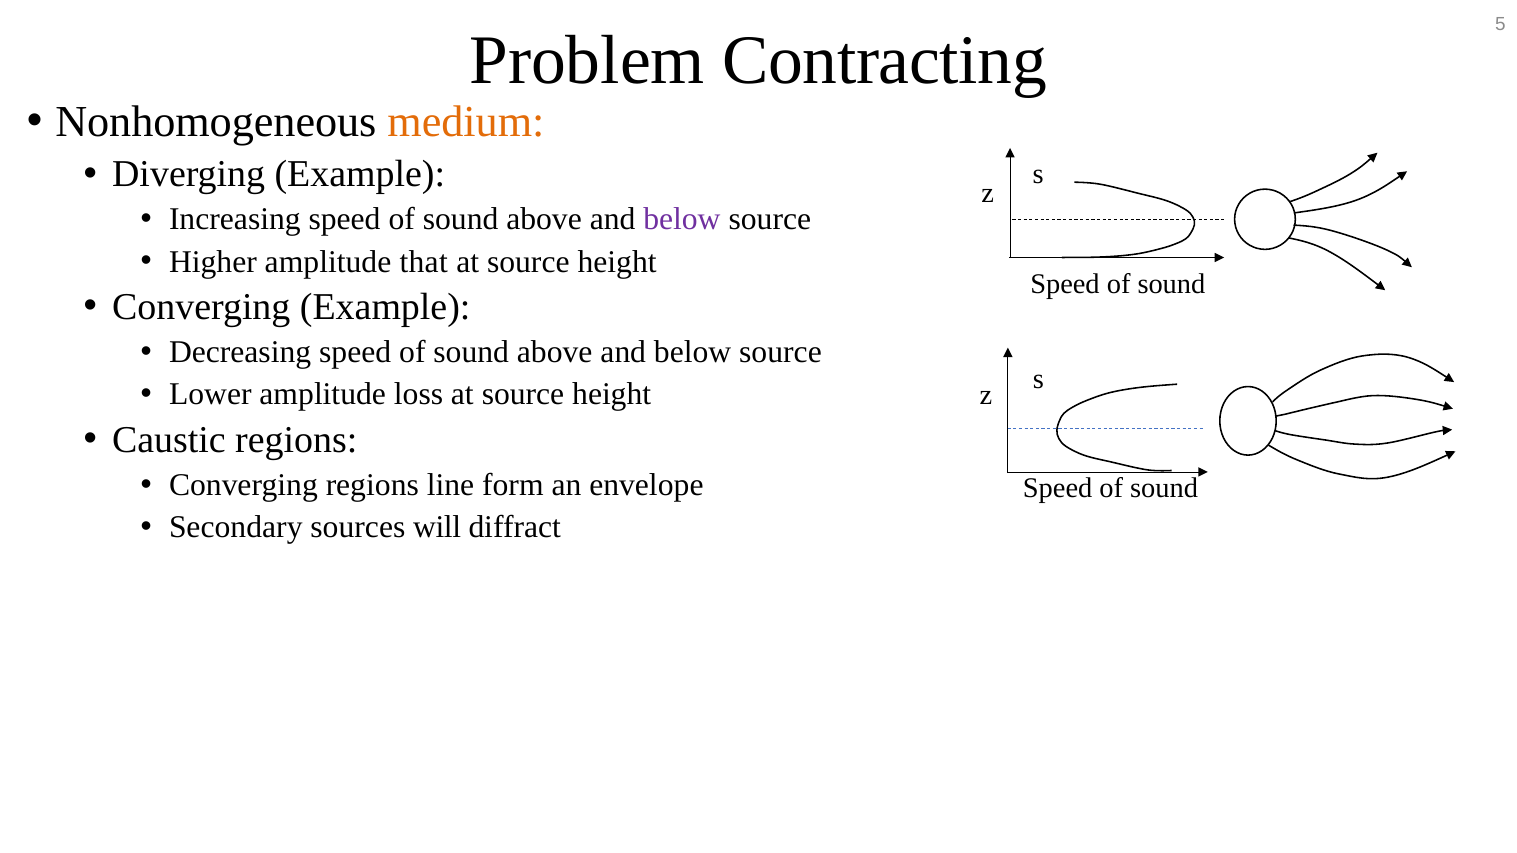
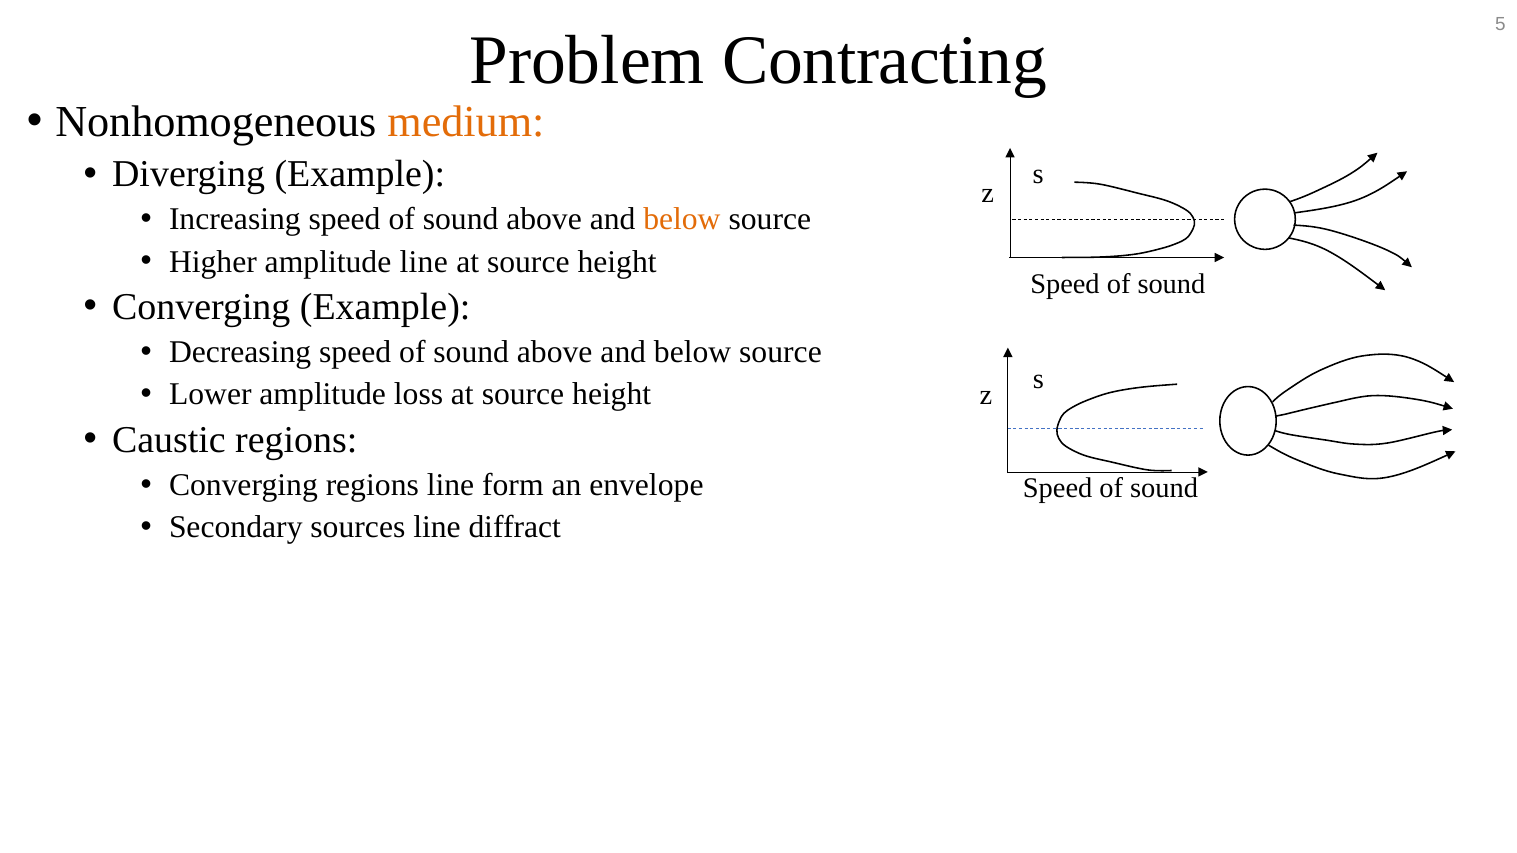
below at (682, 220) colour: purple -> orange
amplitude that: that -> line
sources will: will -> line
